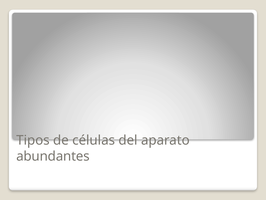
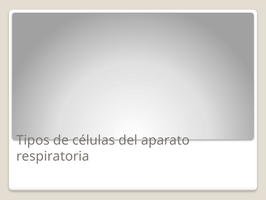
abundantes: abundantes -> respiratoria
